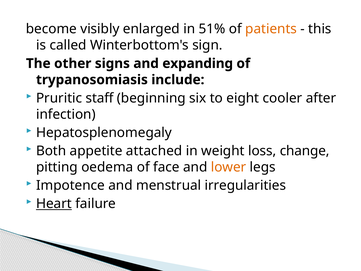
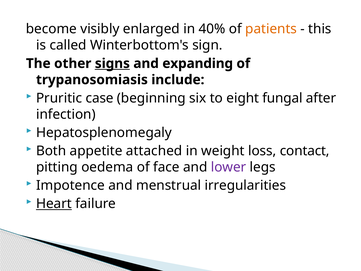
51%: 51% -> 40%
signs underline: none -> present
staff: staff -> case
cooler: cooler -> fungal
change: change -> contact
lower colour: orange -> purple
